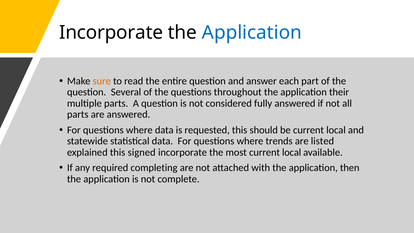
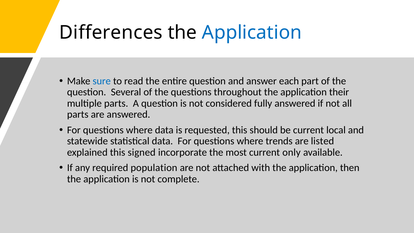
Incorporate at (111, 32): Incorporate -> Differences
sure colour: orange -> blue
most current local: local -> only
completing: completing -> population
